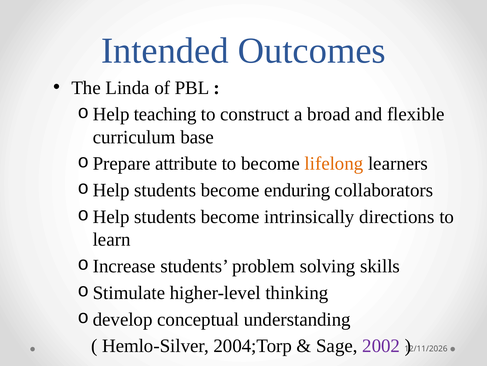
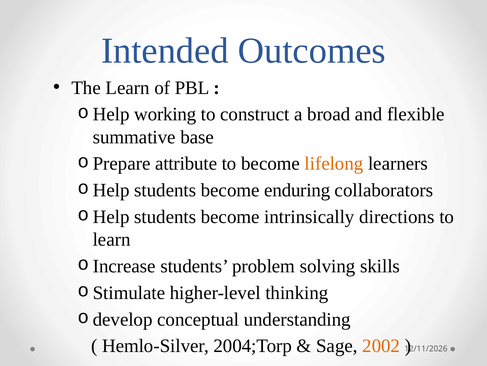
The Linda: Linda -> Learn
teaching: teaching -> working
curriculum: curriculum -> summative
2002 colour: purple -> orange
